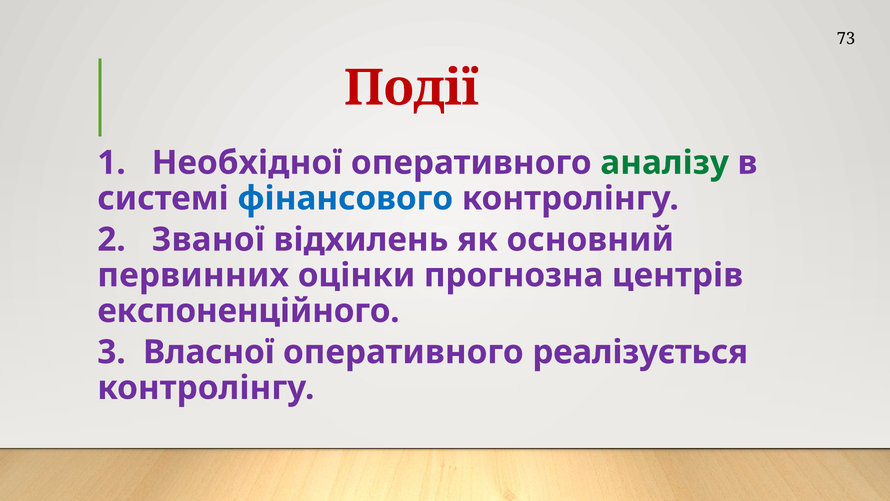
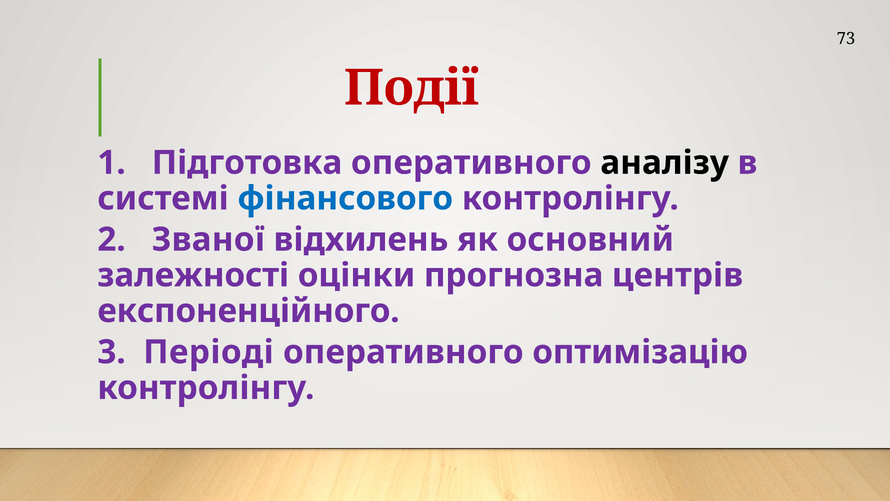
Необхідної: Необхідної -> Підготовка
аналізу colour: green -> black
первинних: первинних -> залежності
Власної: Власної -> Періоді
реалізується: реалізується -> оптимізацію
